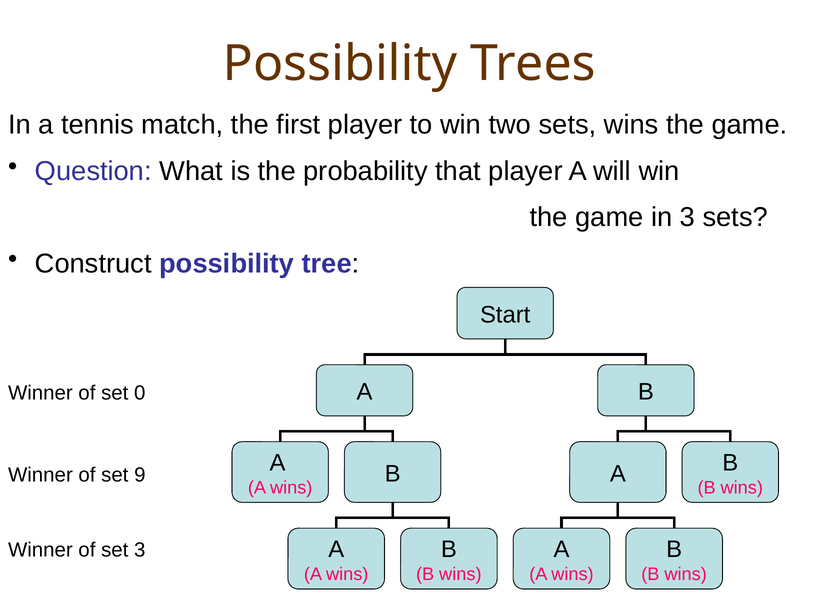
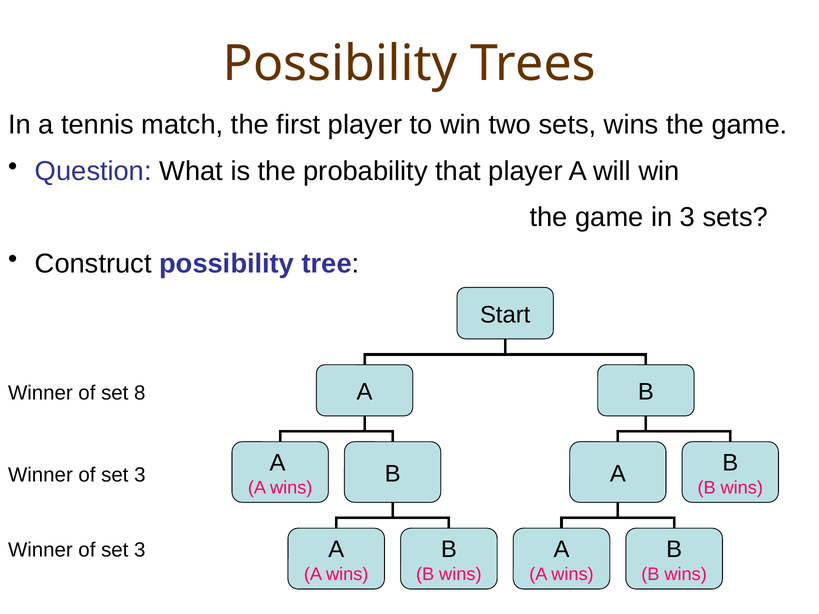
0: 0 -> 8
9 at (140, 475): 9 -> 3
